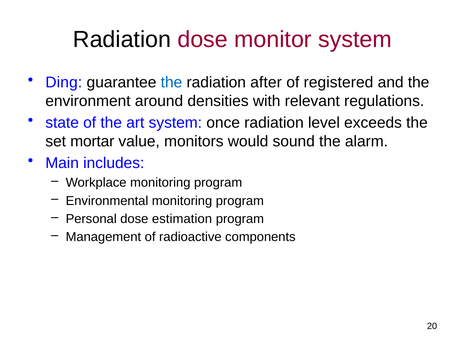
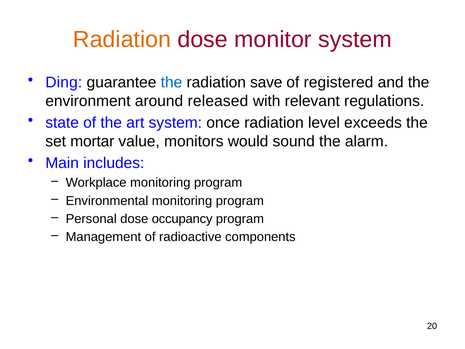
Radiation at (122, 40) colour: black -> orange
after: after -> save
densities: densities -> released
estimation: estimation -> occupancy
